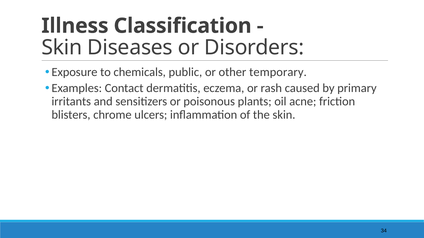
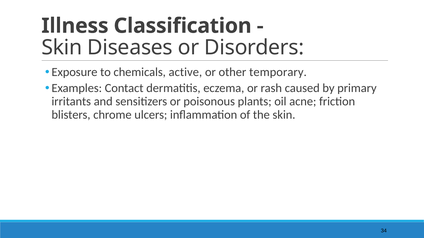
public: public -> active
